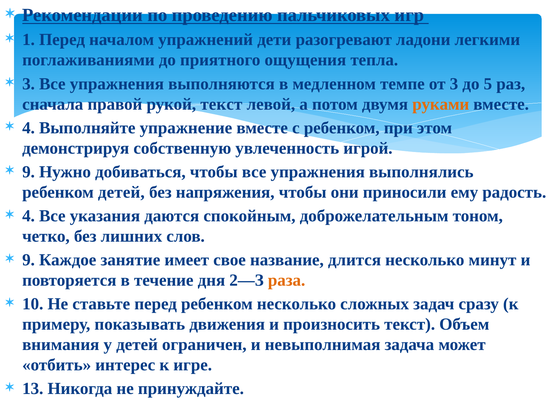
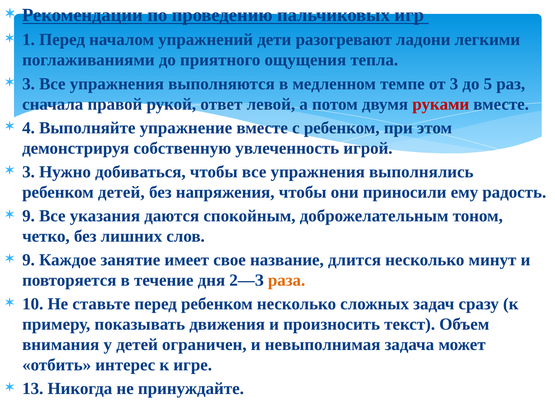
рукой текст: текст -> ответ
руками colour: orange -> red
9 at (29, 172): 9 -> 3
4 at (29, 216): 4 -> 9
